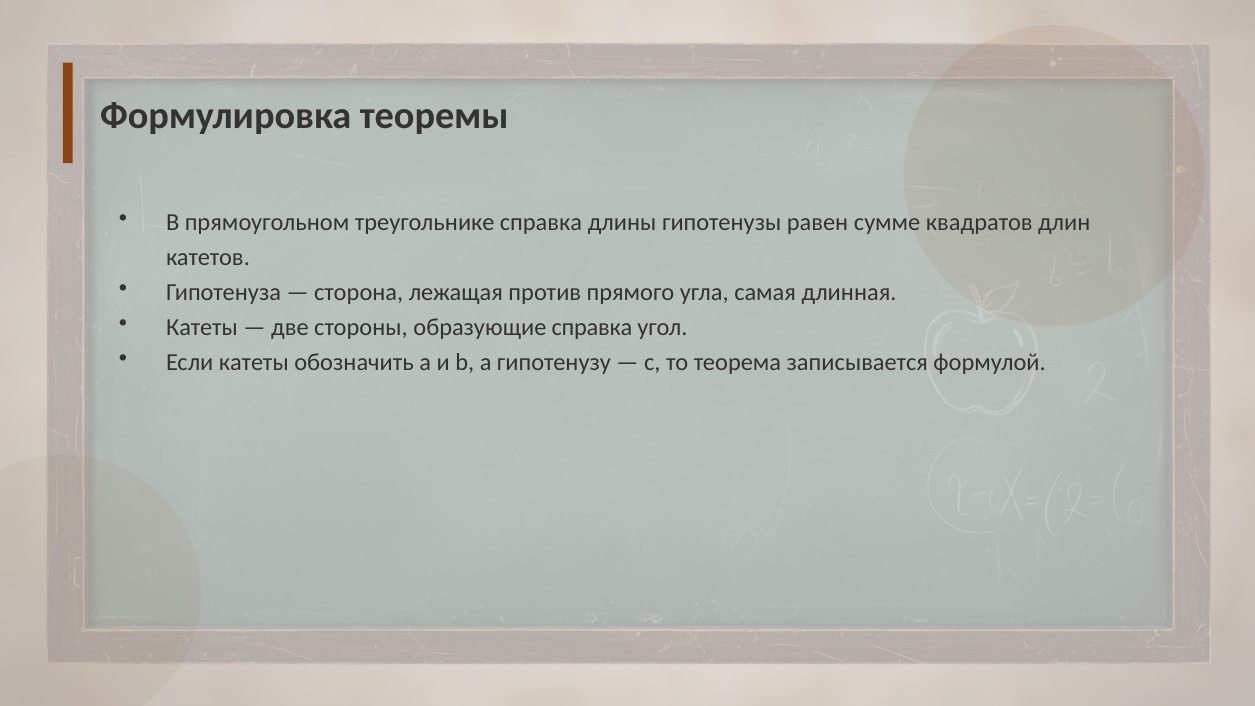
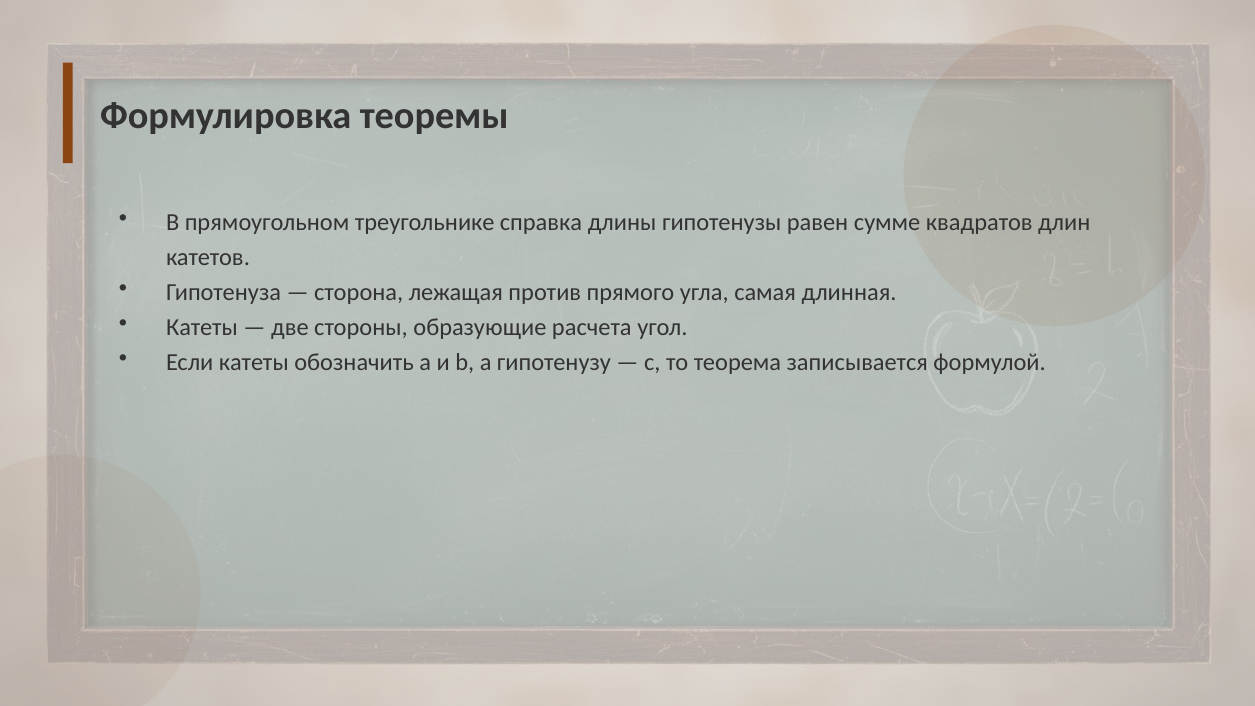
образующие справка: справка -> расчета
